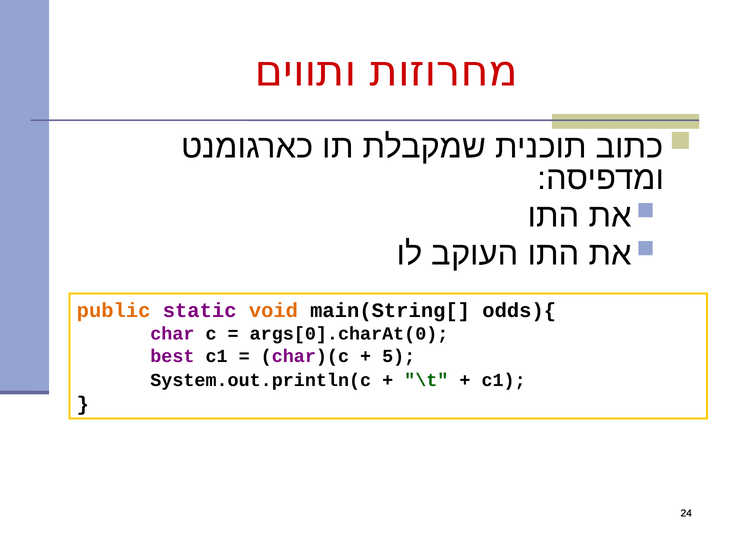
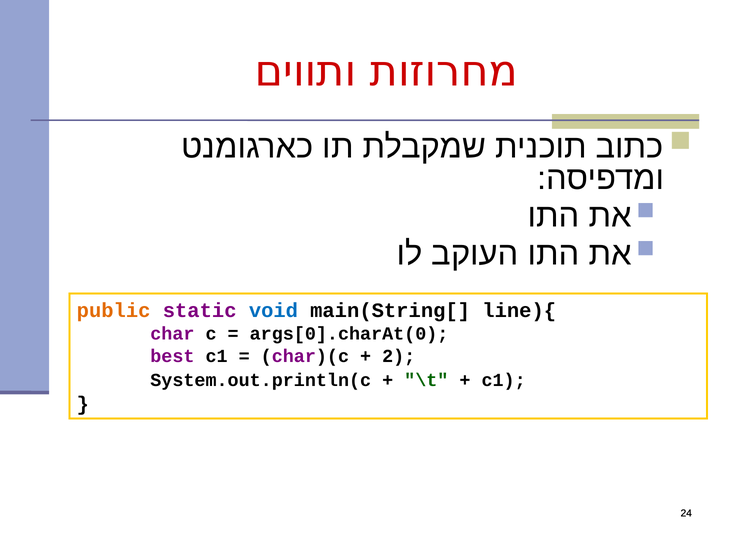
void colour: orange -> blue
odds){: odds){ -> line){
5: 5 -> 2
